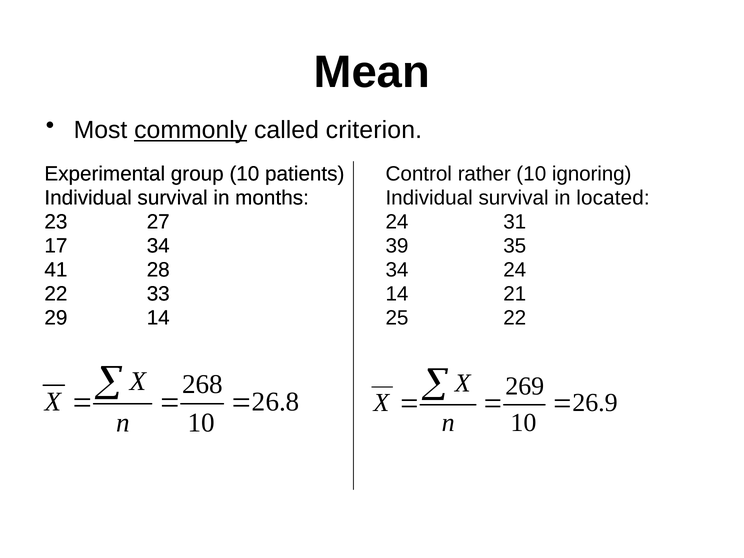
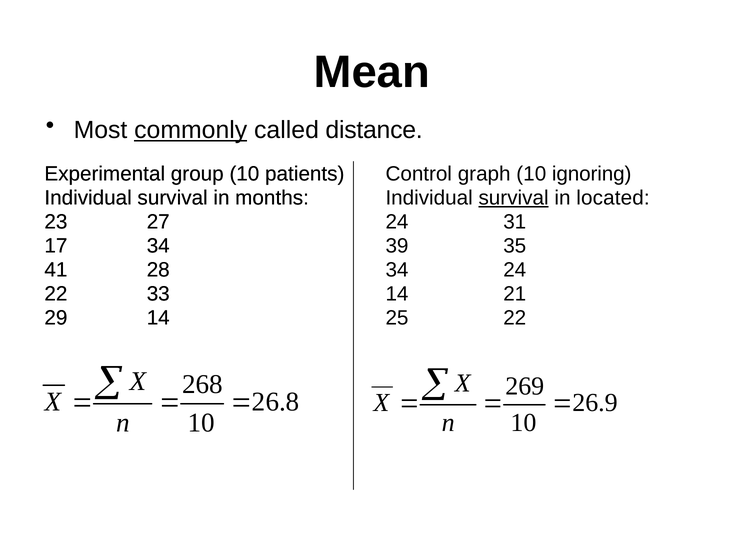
criterion: criterion -> distance
rather: rather -> graph
survival at (514, 198) underline: none -> present
